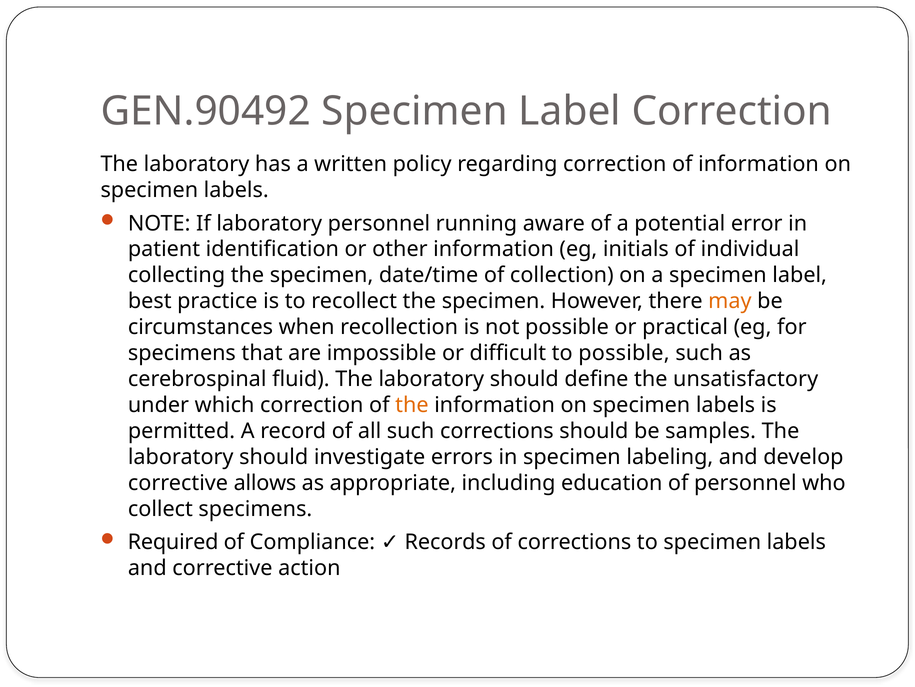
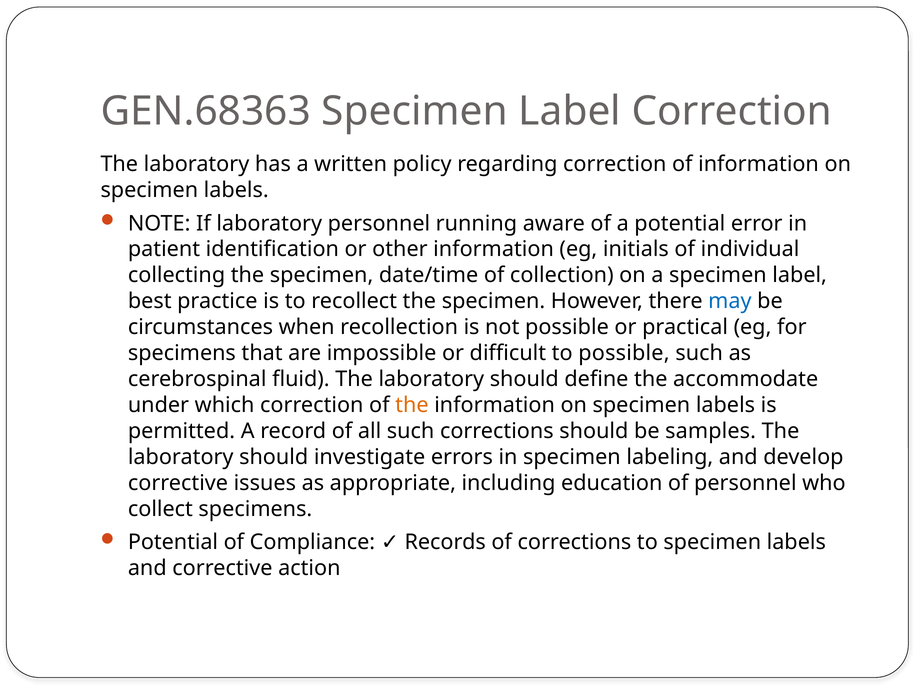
GEN.90492: GEN.90492 -> GEN.68363
may colour: orange -> blue
unsatisfactory: unsatisfactory -> accommodate
allows: allows -> issues
Required at (173, 542): Required -> Potential
